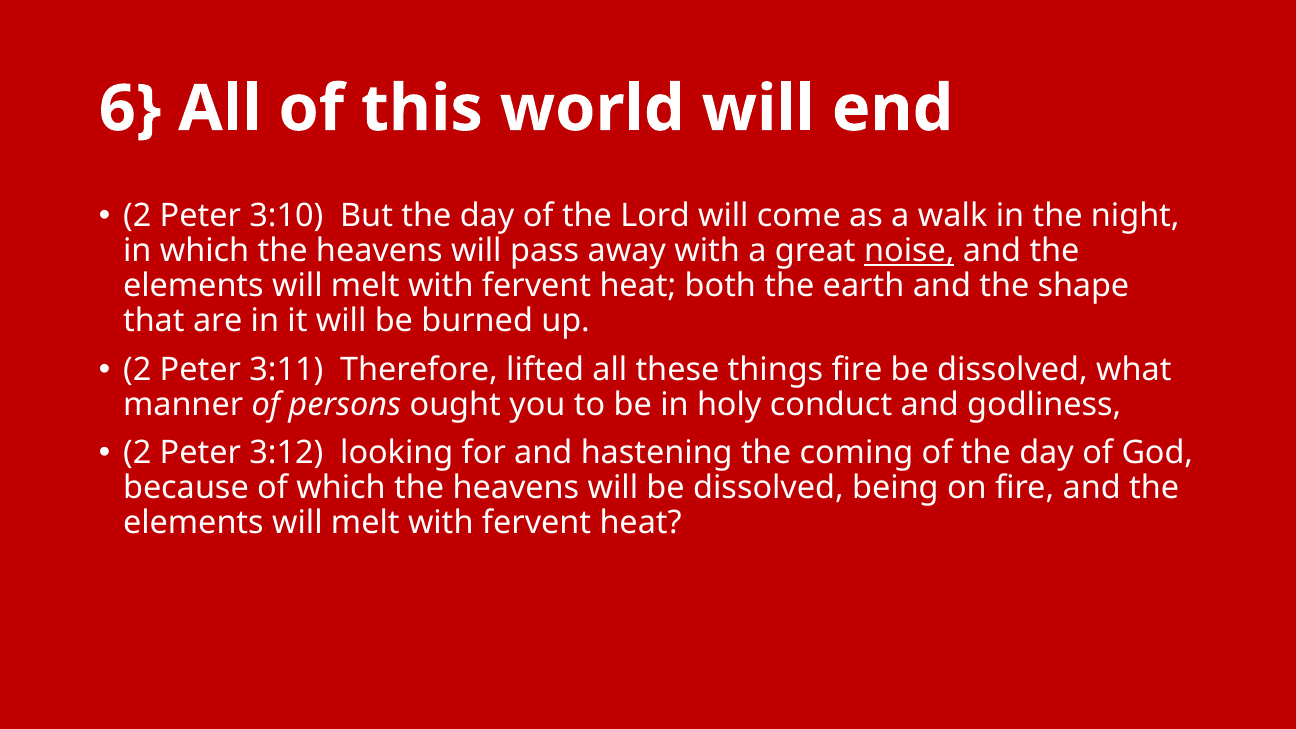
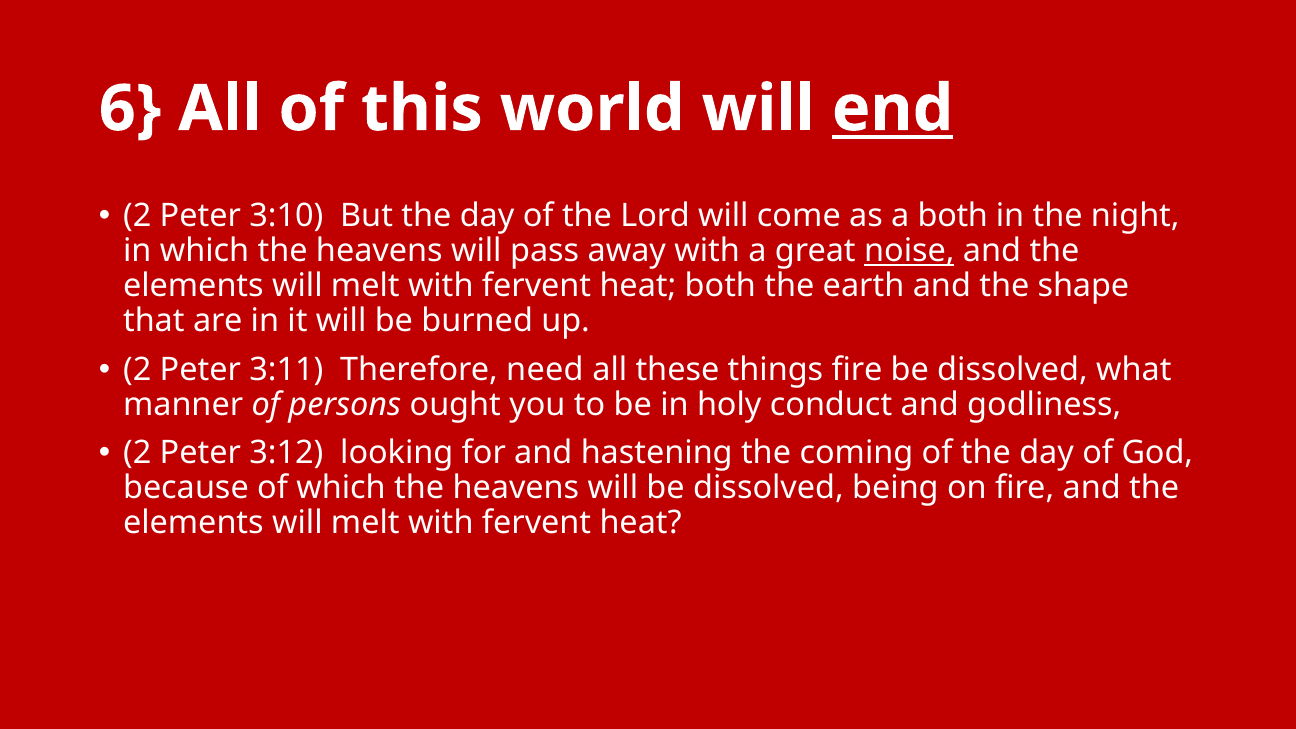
end underline: none -> present
a walk: walk -> both
lifted: lifted -> need
